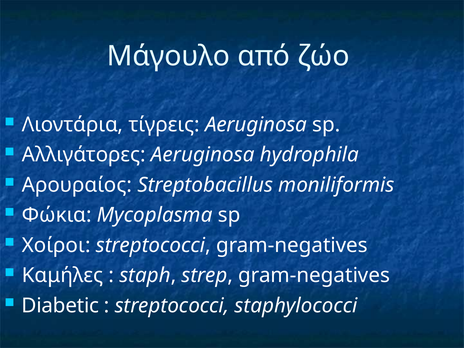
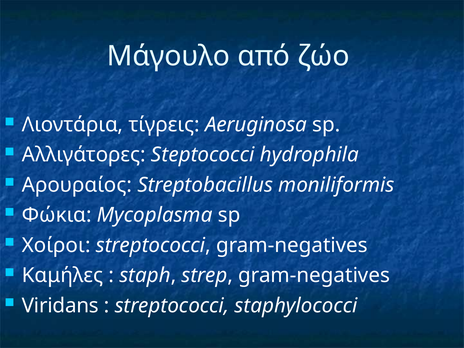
Αλλιγάτορες Aeruginosa: Aeruginosa -> Steptococci
Diabetic: Diabetic -> Viridans
